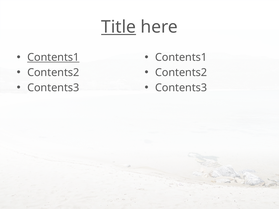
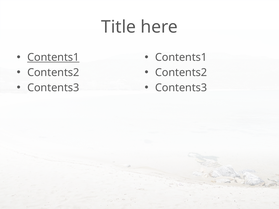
Title underline: present -> none
